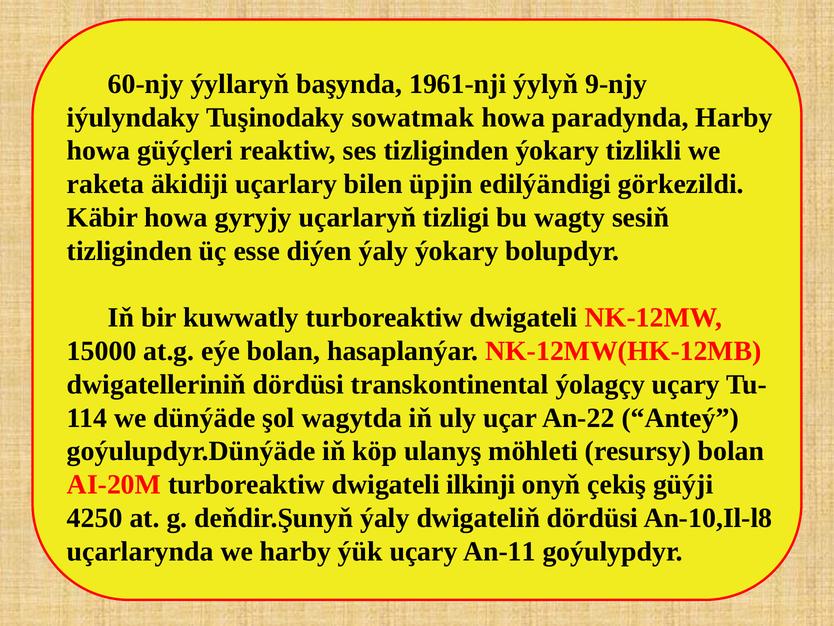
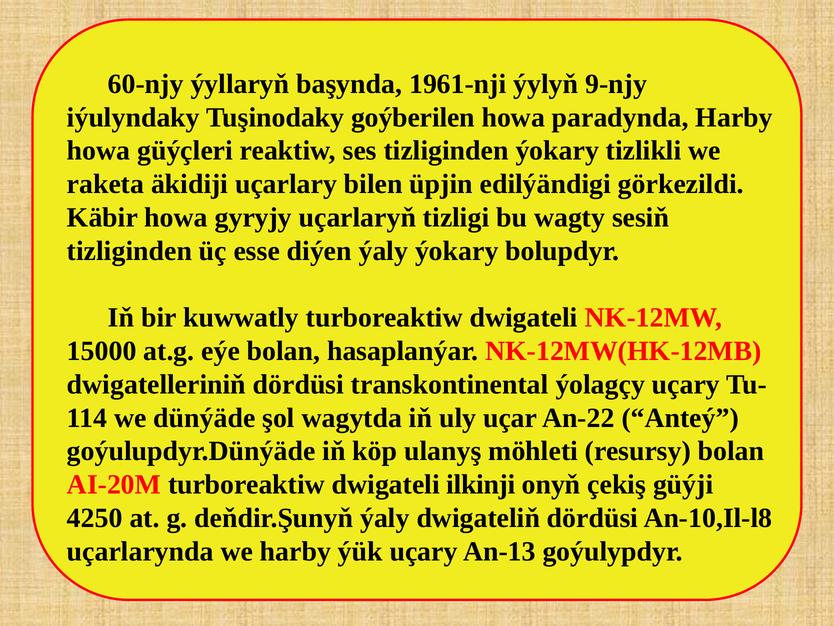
sowatmak: sowatmak -> goýberilen
An-11: An-11 -> An-13
